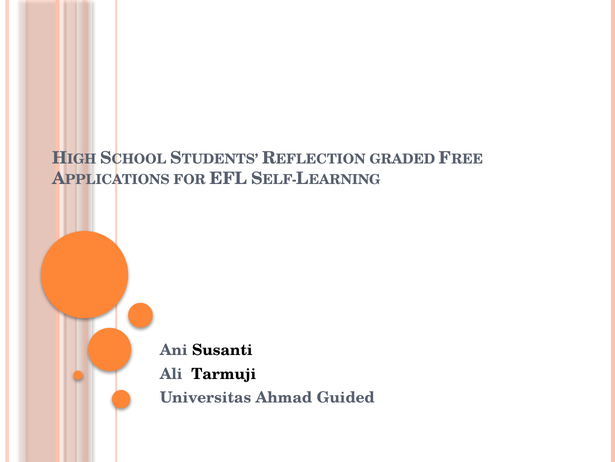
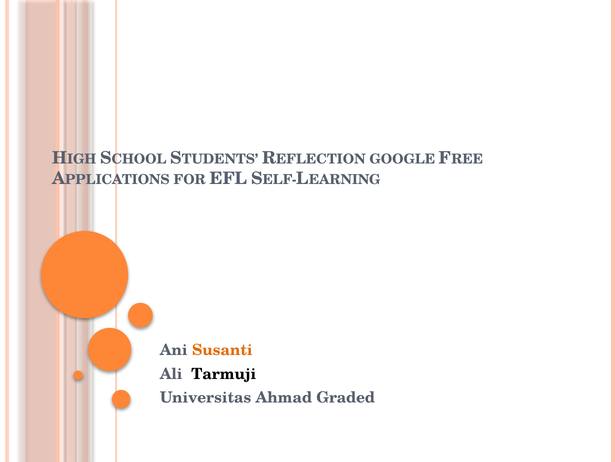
GRADED: GRADED -> GOOGLE
Susanti colour: black -> orange
Guided: Guided -> Graded
